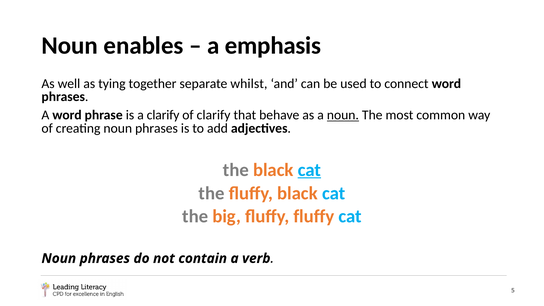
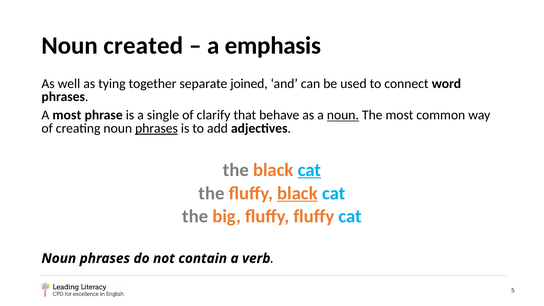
enables: enables -> created
whilst: whilst -> joined
A word: word -> most
a clarify: clarify -> single
phrases at (157, 128) underline: none -> present
black at (297, 193) underline: none -> present
